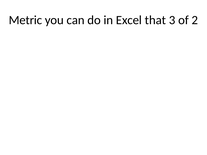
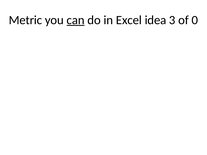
can underline: none -> present
that: that -> idea
2: 2 -> 0
